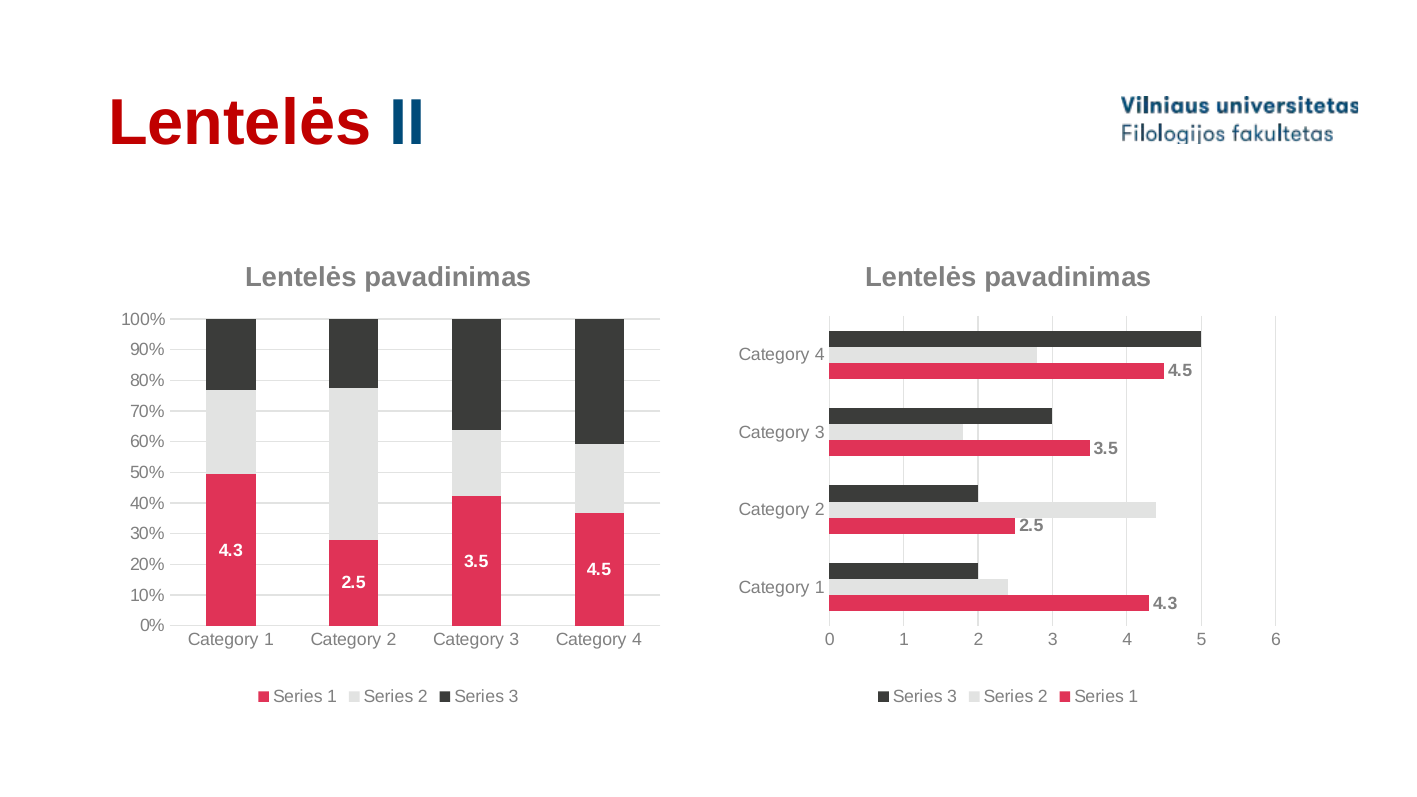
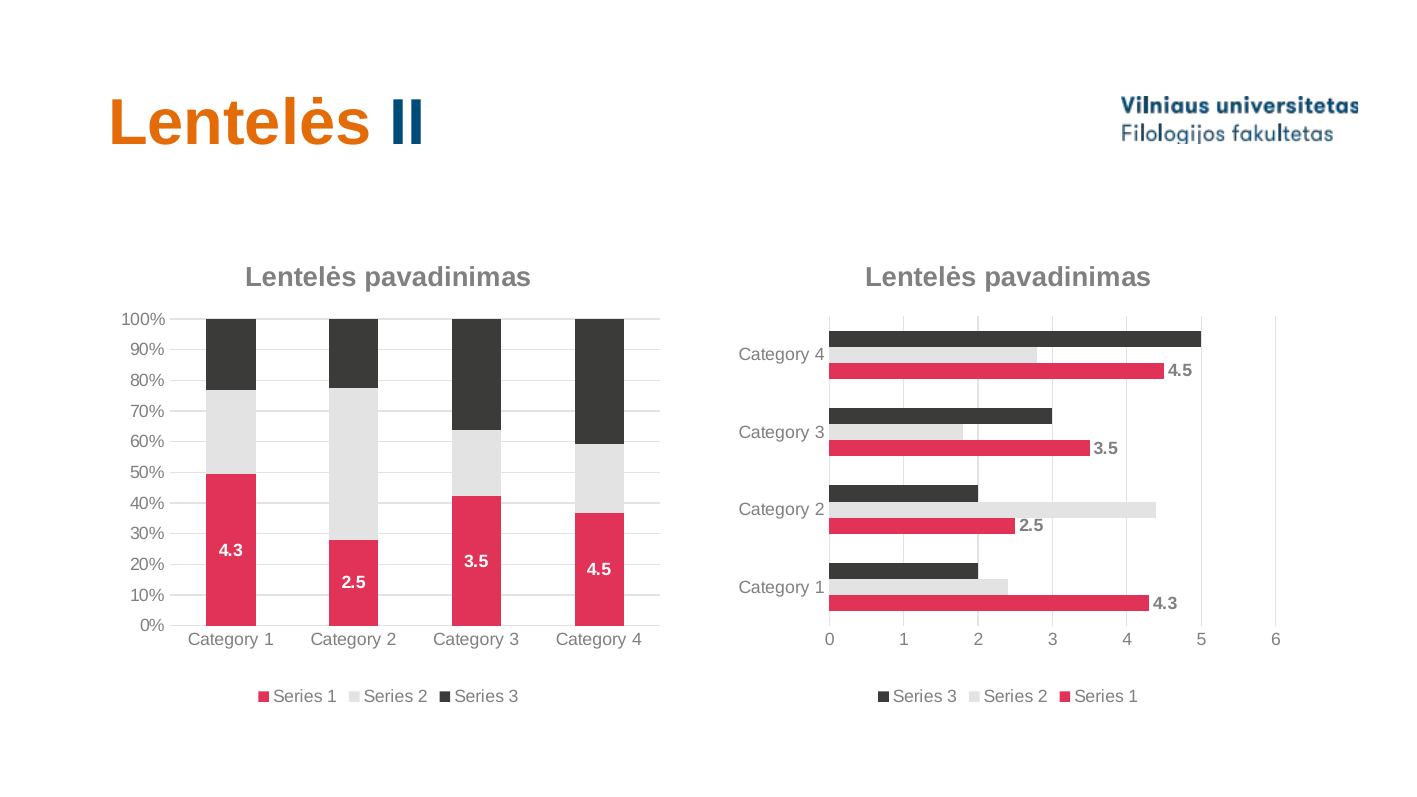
Lentelės at (240, 123) colour: red -> orange
